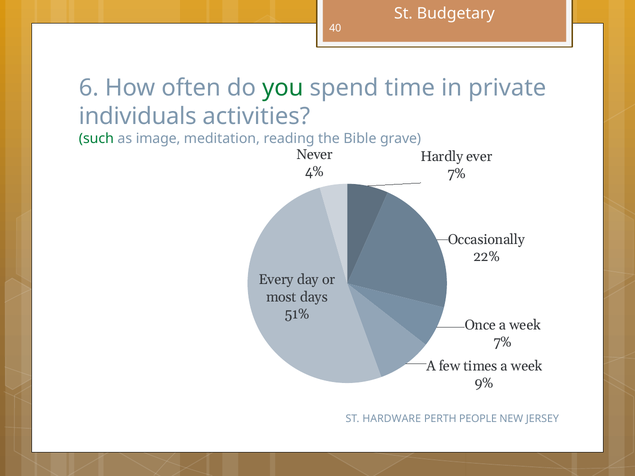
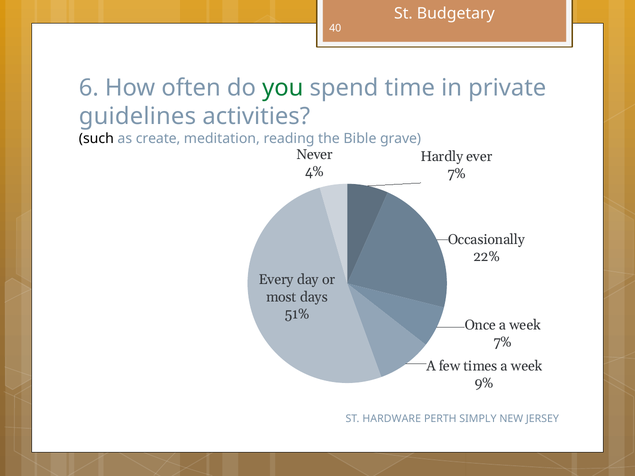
individuals: individuals -> guidelines
such colour: green -> black
image: image -> create
PEOPLE: PEOPLE -> SIMPLY
